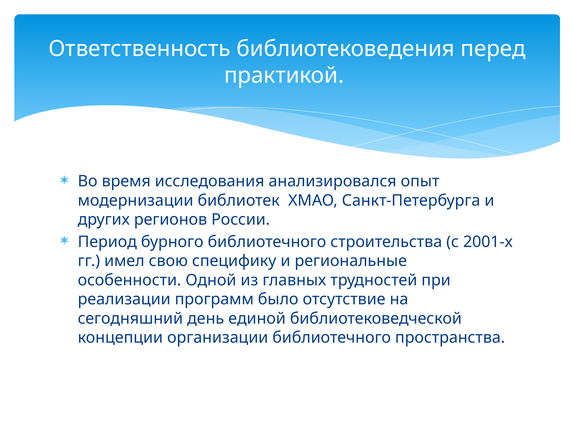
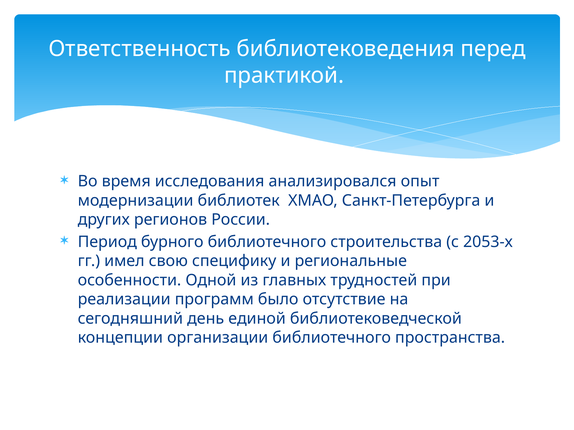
2001-х: 2001-х -> 2053-х
